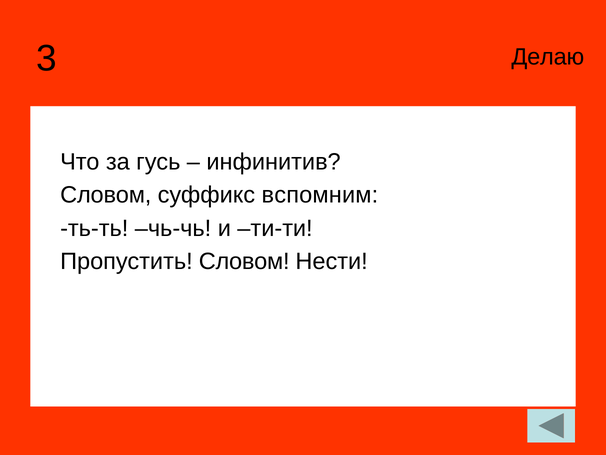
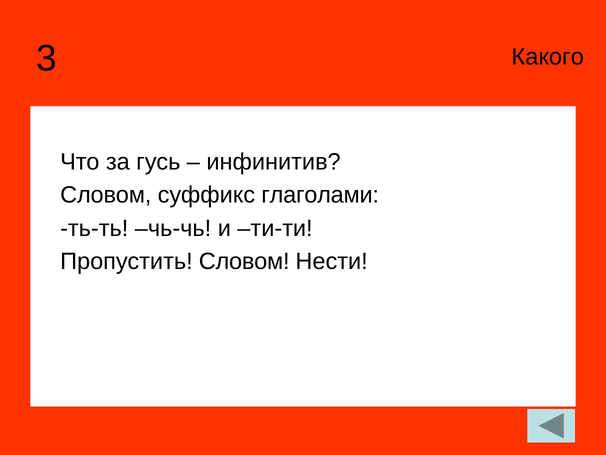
Делаю: Делаю -> Какого
вспомним: вспомним -> глаголами
